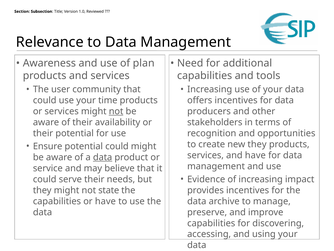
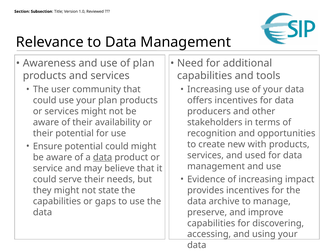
your time: time -> plan
not at (116, 111) underline: present -> none
new they: they -> with
and have: have -> used
or have: have -> gaps
